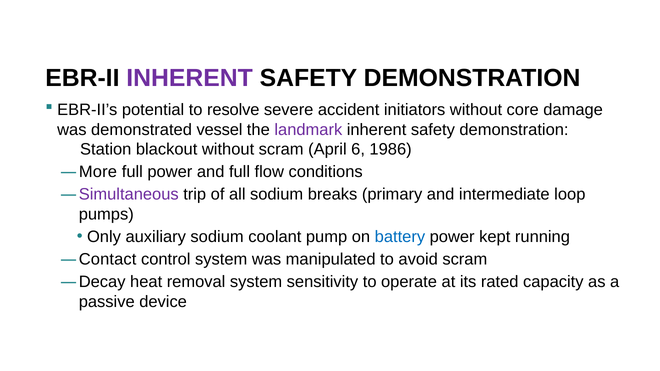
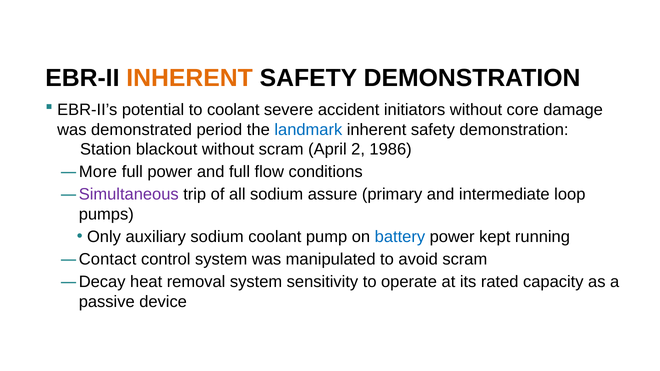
INHERENT at (190, 78) colour: purple -> orange
to resolve: resolve -> coolant
vessel: vessel -> period
landmark colour: purple -> blue
6: 6 -> 2
breaks: breaks -> assure
